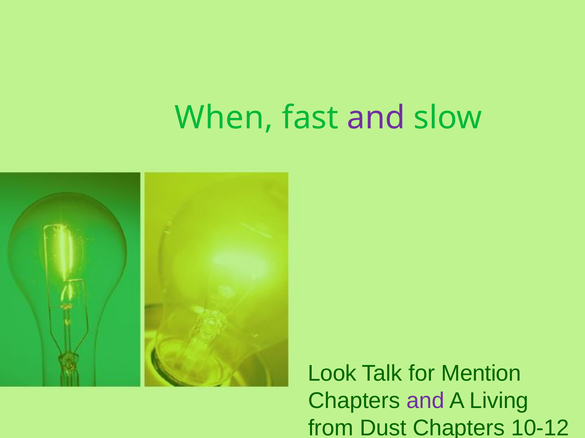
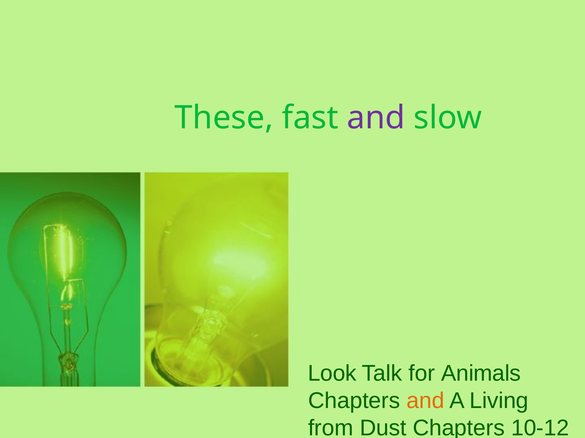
When: When -> These
Mention: Mention -> Animals
and at (425, 401) colour: purple -> orange
